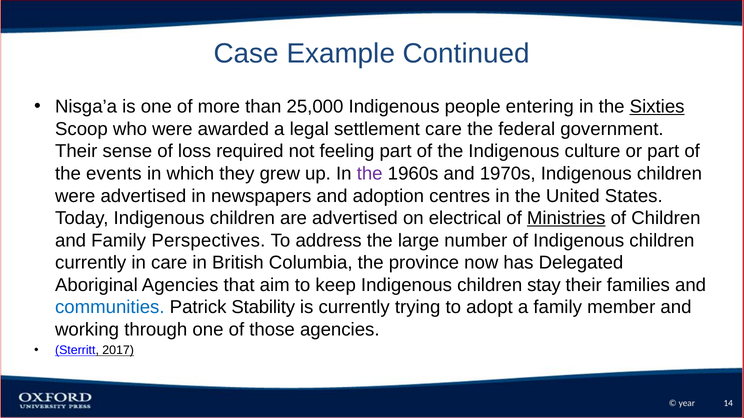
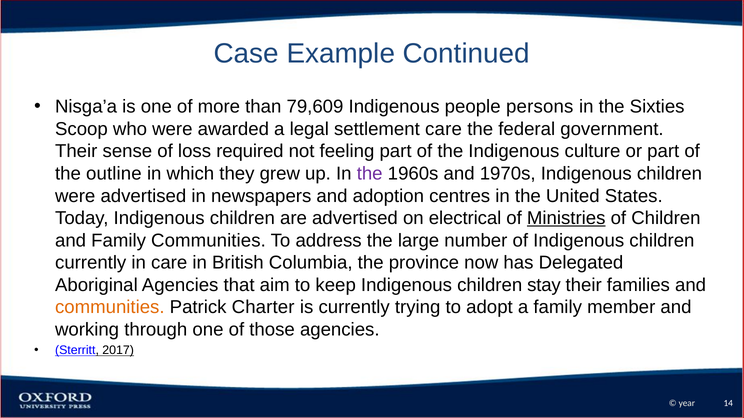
25,000: 25,000 -> 79,609
entering: entering -> persons
Sixties underline: present -> none
events: events -> outline
Family Perspectives: Perspectives -> Communities
communities at (110, 308) colour: blue -> orange
Stability: Stability -> Charter
